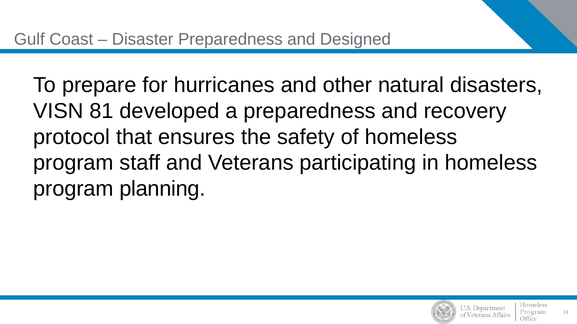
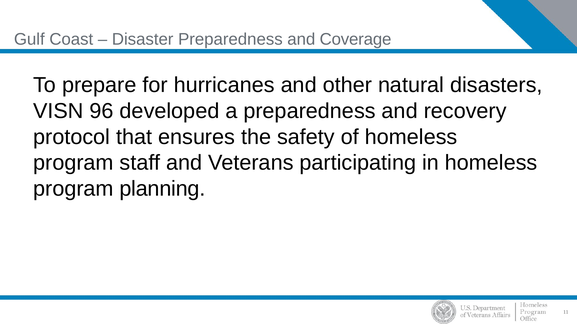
Designed: Designed -> Coverage
81: 81 -> 96
